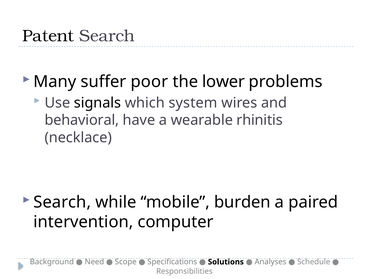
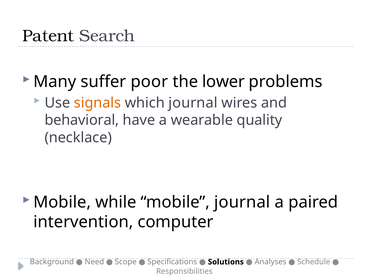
signals colour: black -> orange
which system: system -> journal
rhinitis: rhinitis -> quality
Search at (62, 202): Search -> Mobile
mobile burden: burden -> journal
